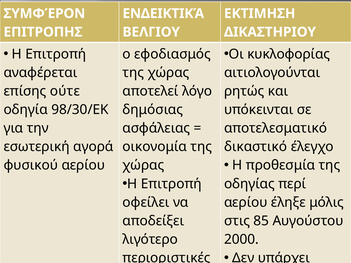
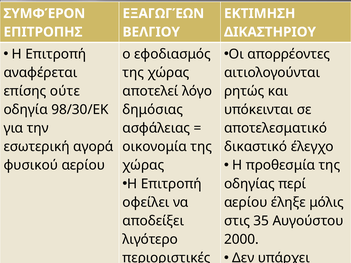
ΕΝΔΕΙΚΤΙΚΆ: ΕΝΔΕΙΚΤΙΚΆ -> ΕΞΑΓΩΓΈΩΝ
κυκλοφορίας: κυκλοφορίας -> απορρέοντες
85: 85 -> 35
